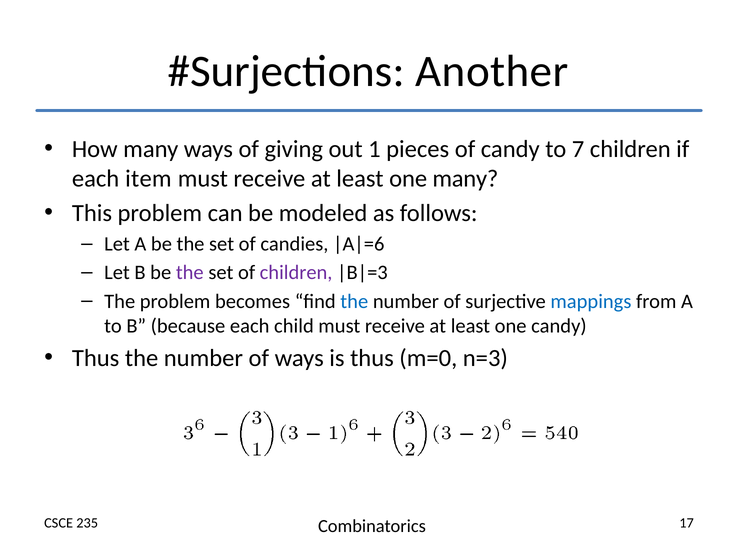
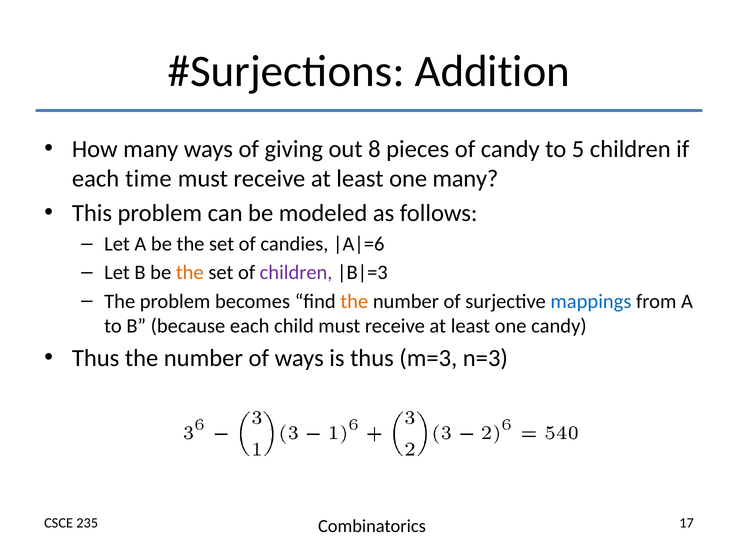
Another: Another -> Addition
1: 1 -> 8
7: 7 -> 5
item: item -> time
the at (190, 273) colour: purple -> orange
the at (354, 302) colour: blue -> orange
m=0: m=0 -> m=3
